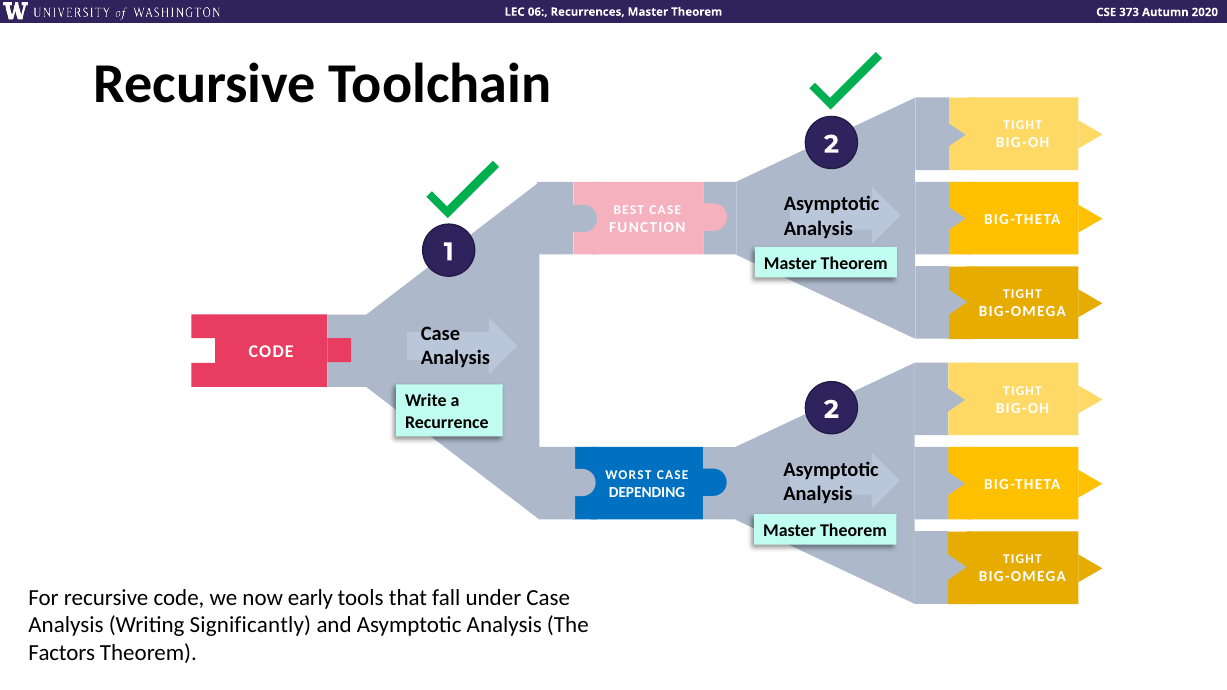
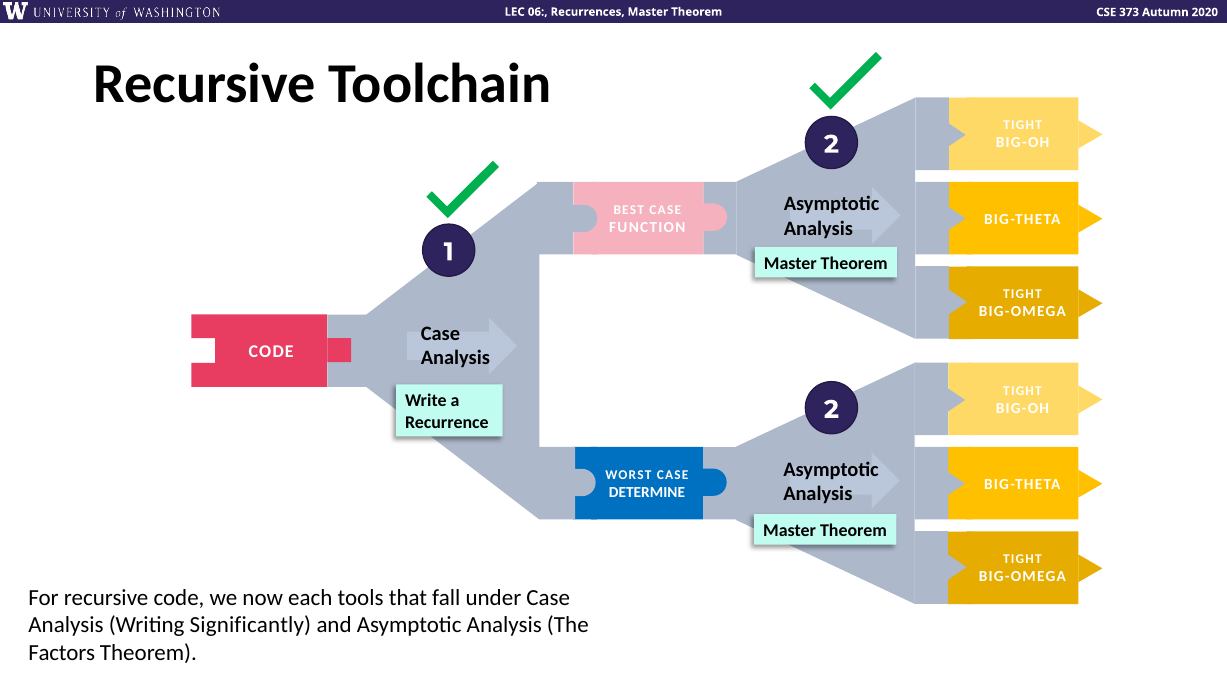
DEPENDING: DEPENDING -> DETERMINE
early: early -> each
